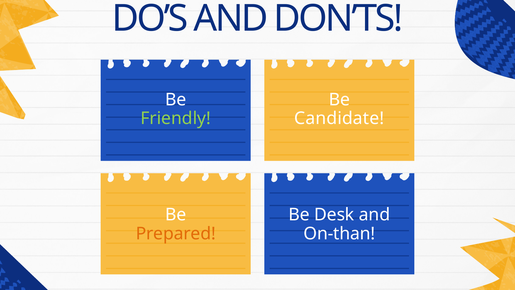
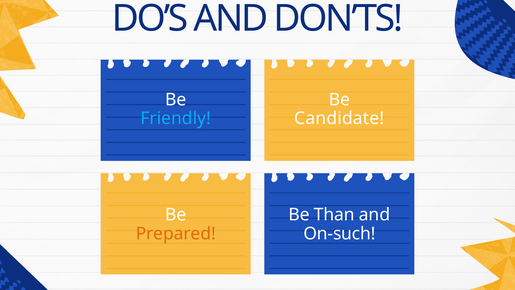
Friendly colour: light green -> light blue
Desk: Desk -> Than
On-than: On-than -> On-such
